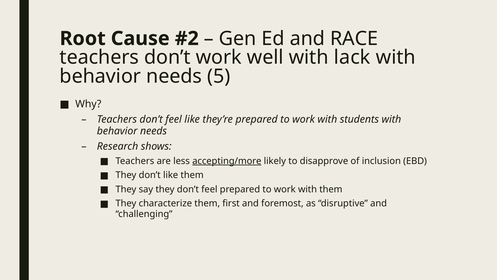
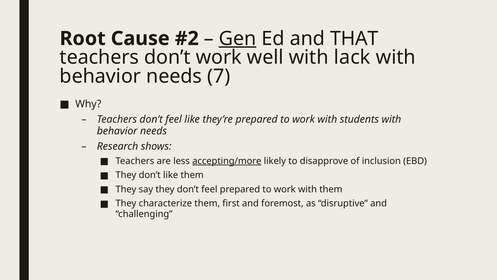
Gen underline: none -> present
RACE: RACE -> THAT
5: 5 -> 7
